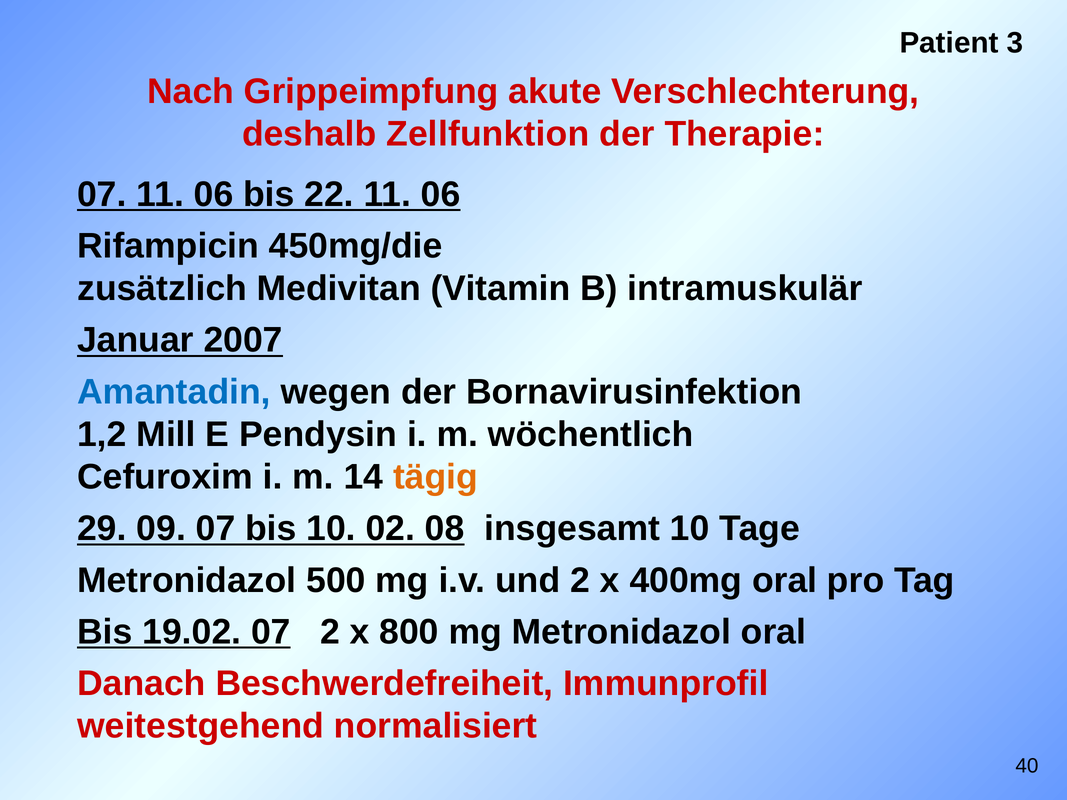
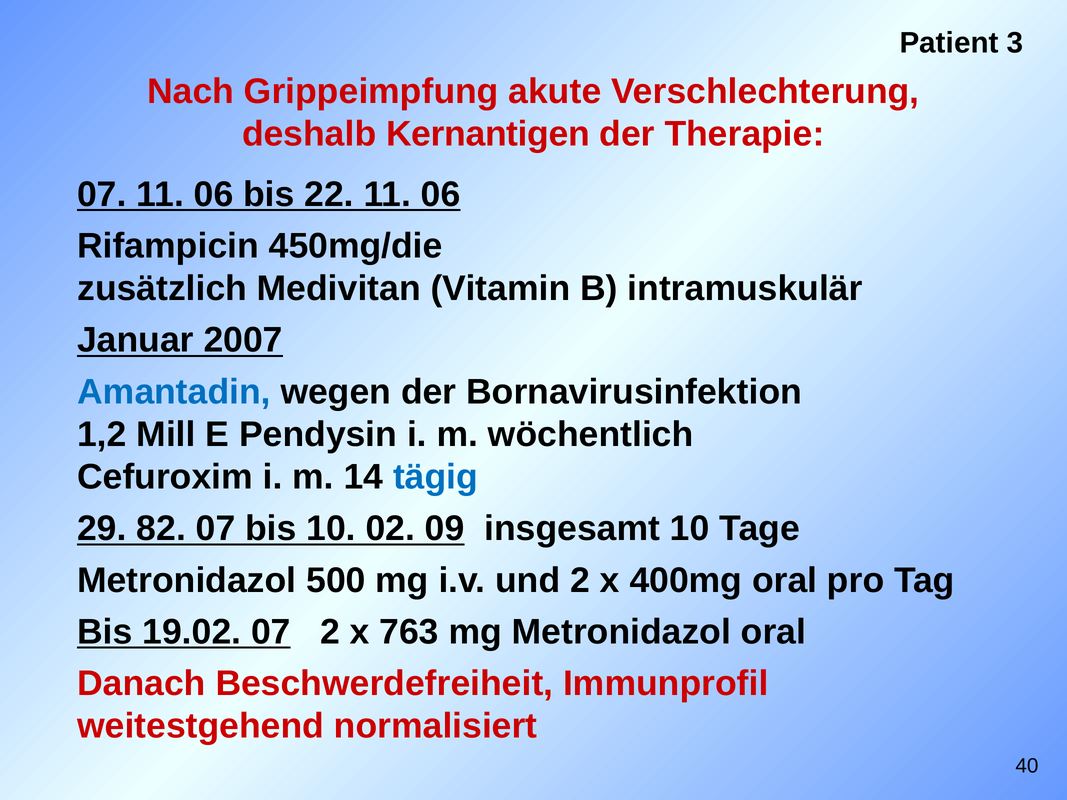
Zellfunktion: Zellfunktion -> Kernantigen
tägig colour: orange -> blue
09: 09 -> 82
08: 08 -> 09
800: 800 -> 763
